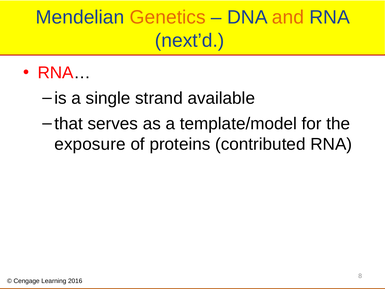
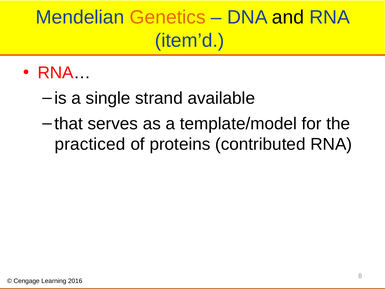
and colour: orange -> black
next’d: next’d -> item’d
exposure: exposure -> practiced
